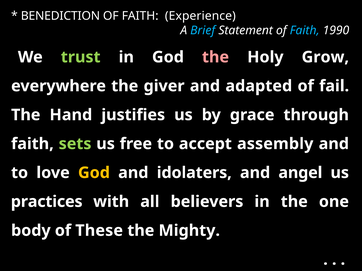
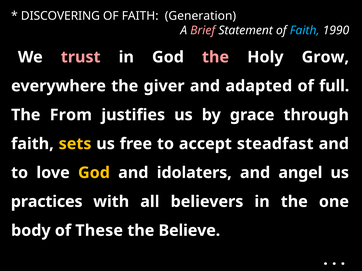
BENEDICTION: BENEDICTION -> DISCOVERING
Experience: Experience -> Generation
Brief colour: light blue -> pink
trust colour: light green -> pink
fail: fail -> full
Hand: Hand -> From
sets colour: light green -> yellow
assembly: assembly -> steadfast
Mighty: Mighty -> Believe
